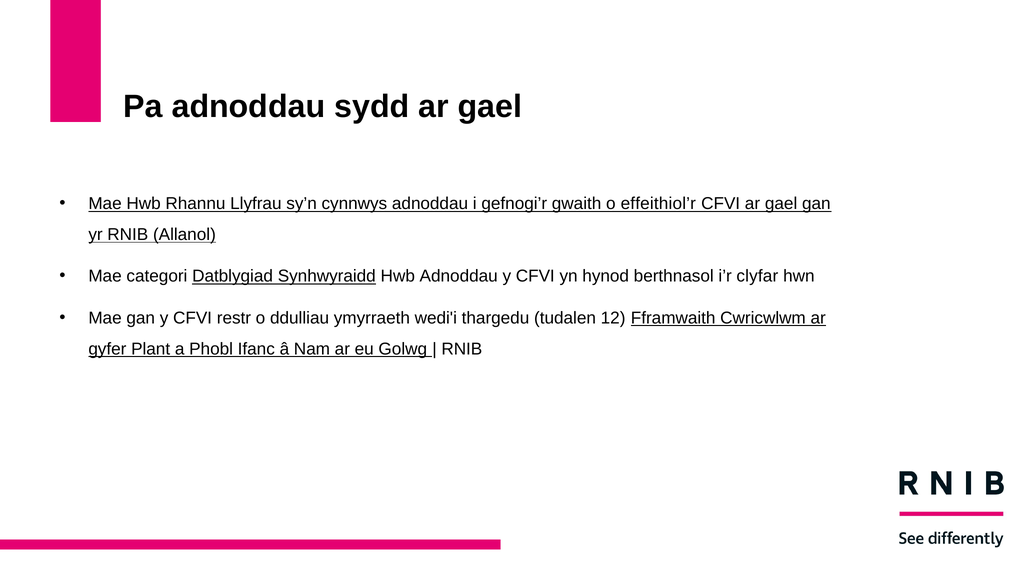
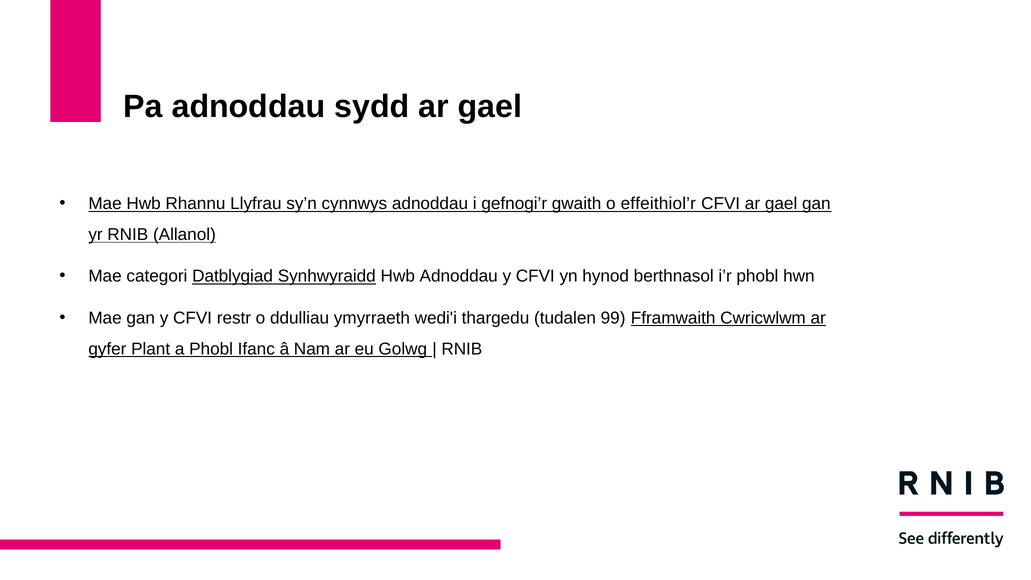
i’r clyfar: clyfar -> phobl
12: 12 -> 99
